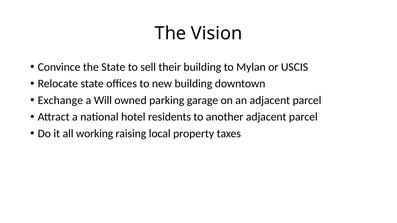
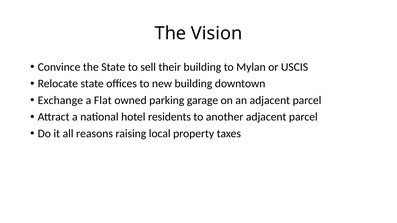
Will: Will -> Flat
working: working -> reasons
